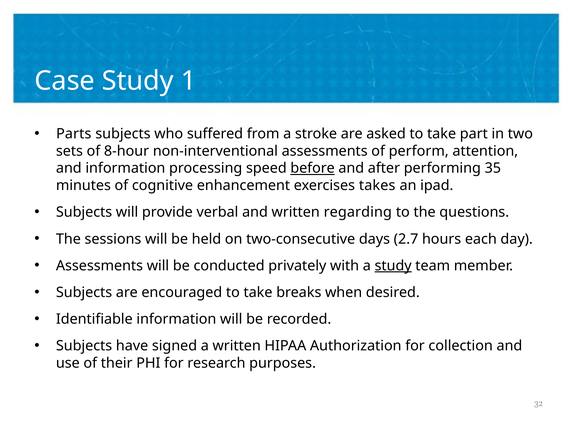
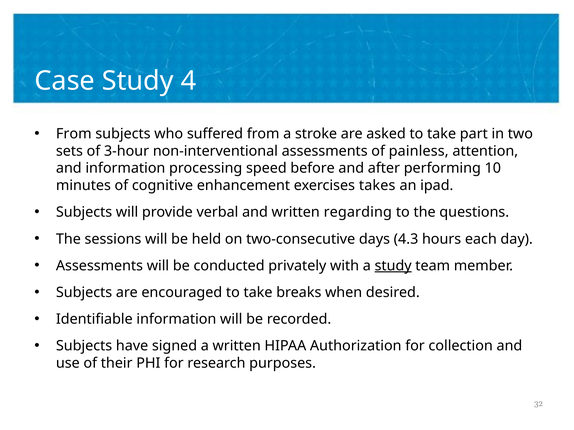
1: 1 -> 4
Parts at (74, 134): Parts -> From
8-hour: 8-hour -> 3-hour
perform: perform -> painless
before underline: present -> none
35: 35 -> 10
2.7: 2.7 -> 4.3
